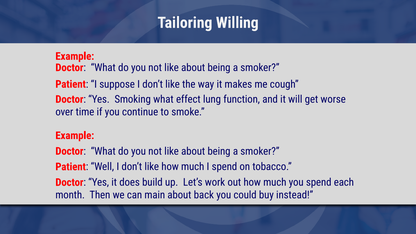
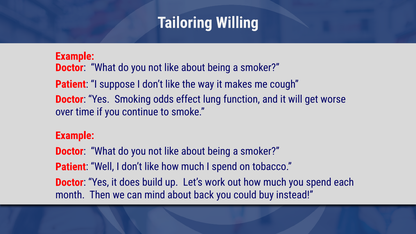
Smoking what: what -> odds
main: main -> mind
